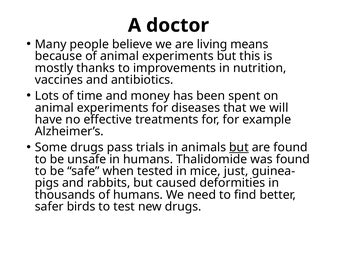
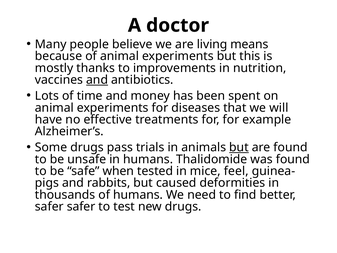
and at (97, 80) underline: none -> present
just: just -> feel
safer birds: birds -> safer
